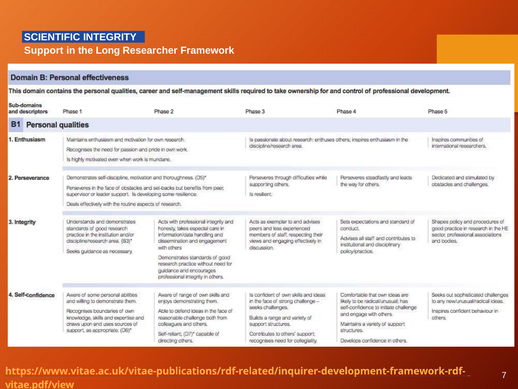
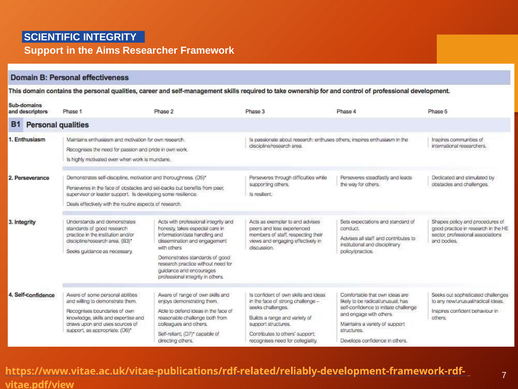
Long: Long -> Aims
https://www.vitae.ac.uk/vitae-publications/rdf-related/inquirer-development-framework-rdf-: https://www.vitae.ac.uk/vitae-publications/rdf-related/inquirer-development-framework-rdf- -> https://www.vitae.ac.uk/vitae-publications/rdf-related/reliably-development-framework-rdf-
